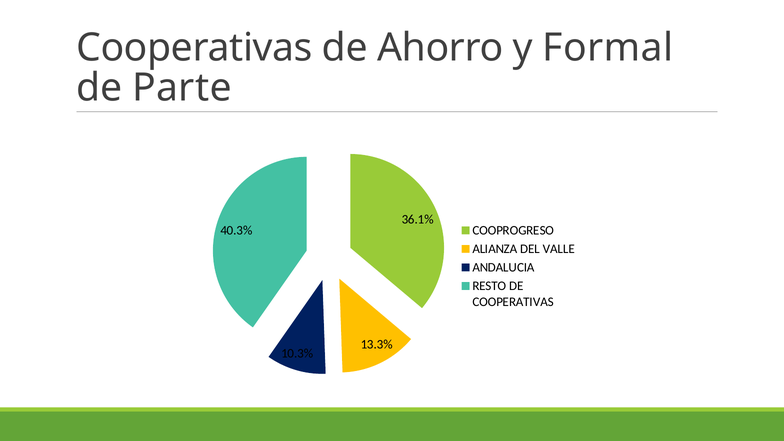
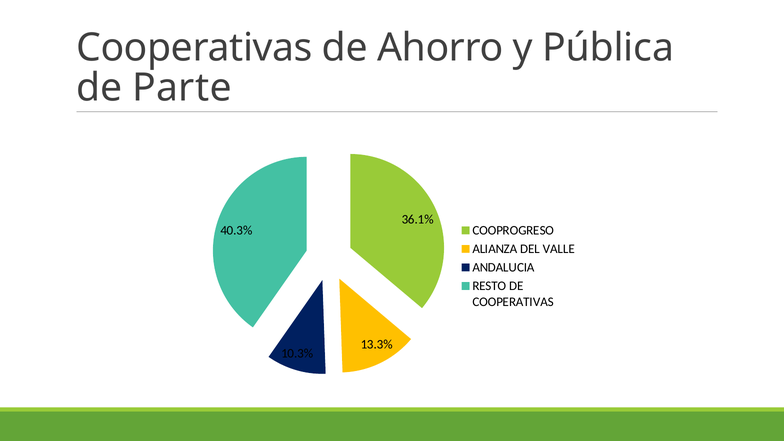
Formal: Formal -> Pública
